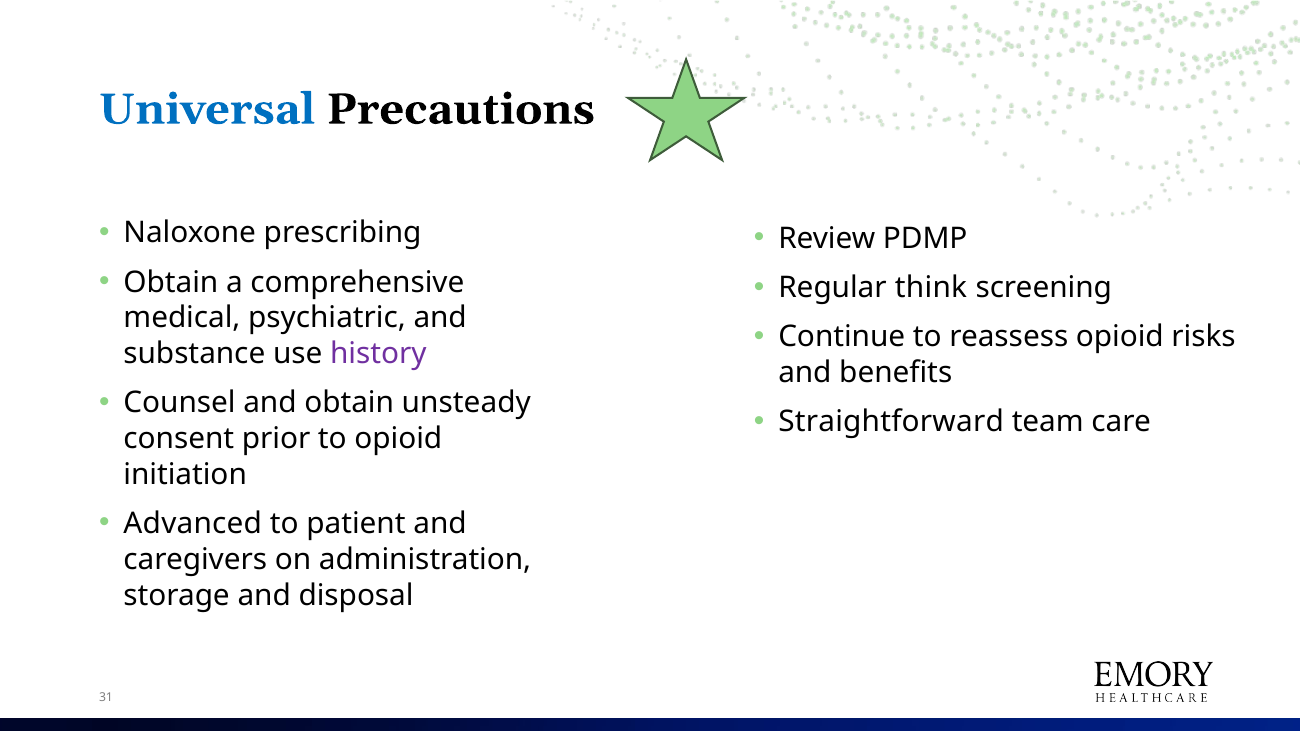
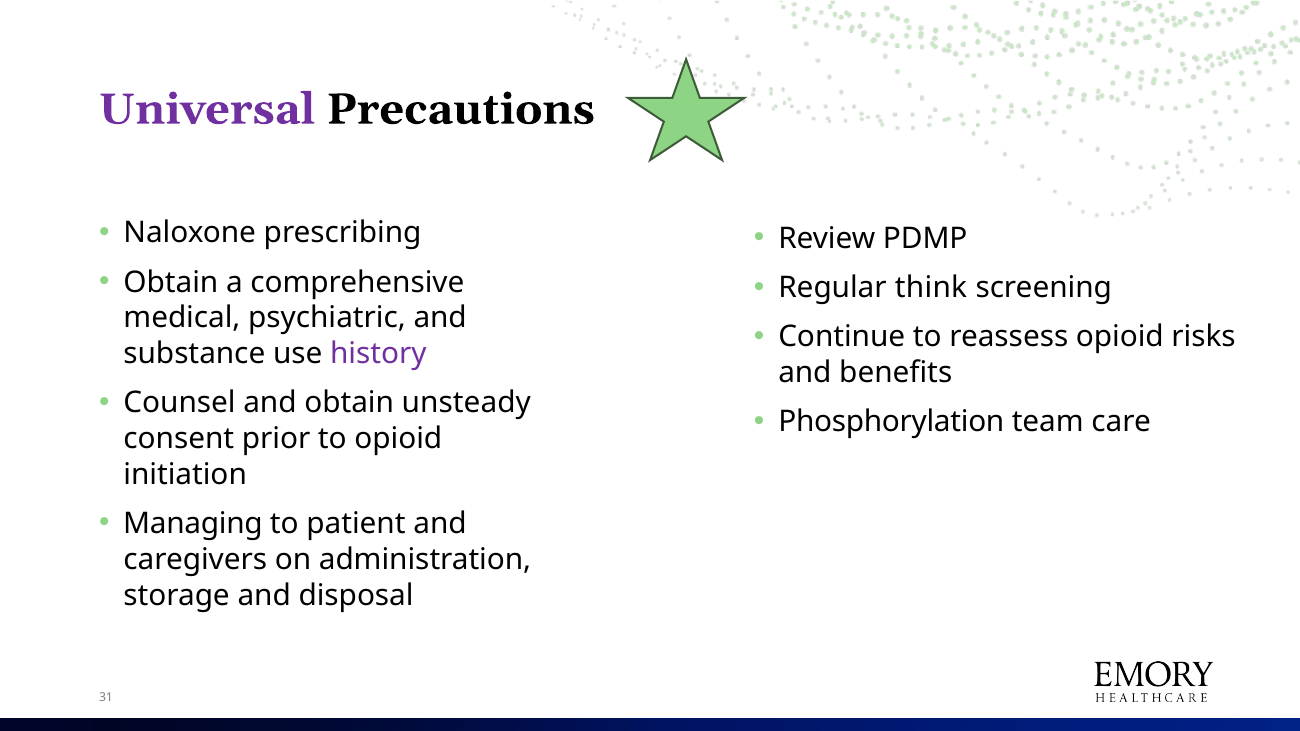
Universal colour: blue -> purple
Straightforward: Straightforward -> Phosphorylation
Advanced: Advanced -> Managing
